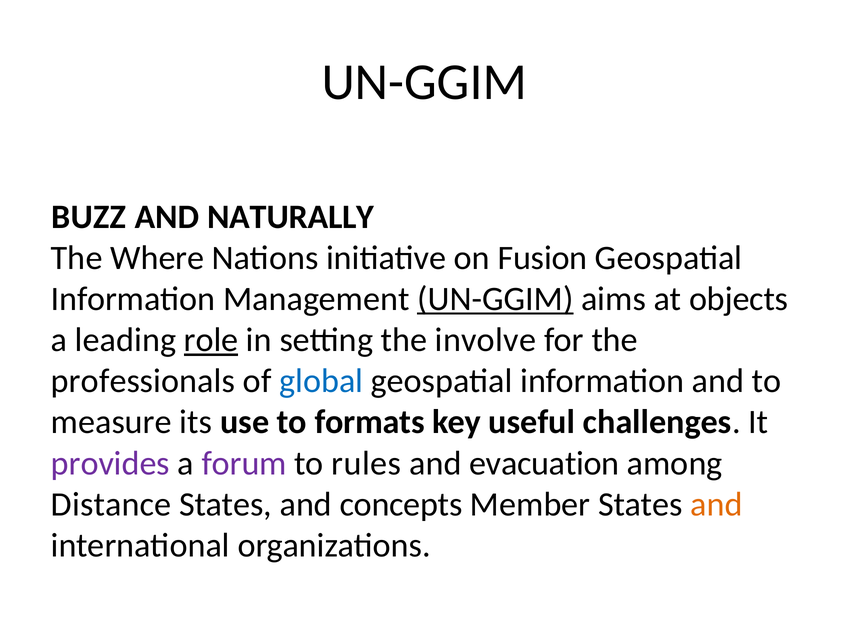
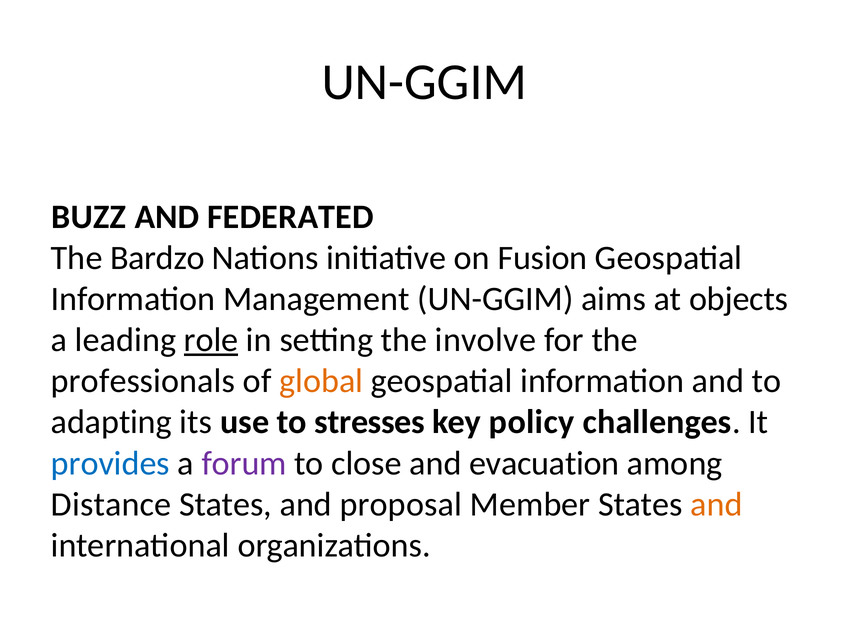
NATURALLY: NATURALLY -> FEDERATED
Where: Where -> Bardzo
UN-GGIM at (495, 299) underline: present -> none
global colour: blue -> orange
measure: measure -> adapting
formats: formats -> stresses
useful: useful -> policy
provides colour: purple -> blue
rules: rules -> close
concepts: concepts -> proposal
